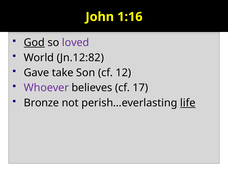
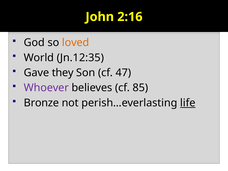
1:16: 1:16 -> 2:16
God underline: present -> none
loved colour: purple -> orange
Jn.12:82: Jn.12:82 -> Jn.12:35
take: take -> they
12: 12 -> 47
17: 17 -> 85
